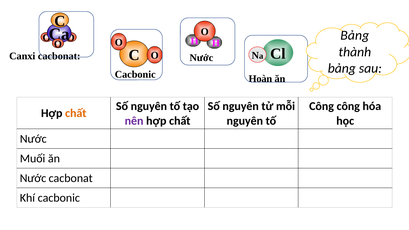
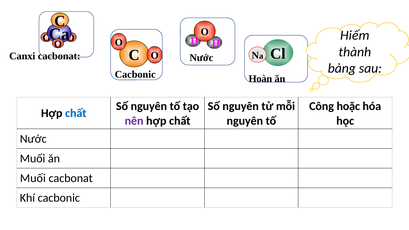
Bảng at (355, 36): Bảng -> Hiếm
Công công: công -> hoặc
chất at (76, 113) colour: orange -> blue
Nước at (33, 178): Nước -> Muối
